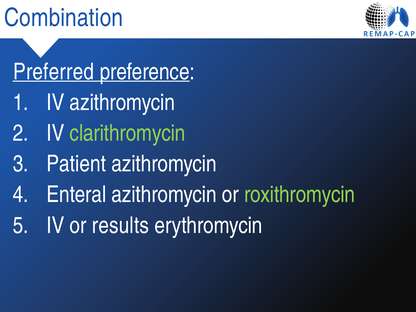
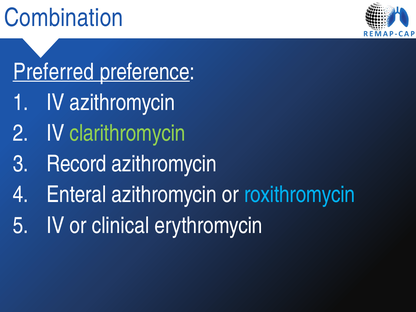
Patient: Patient -> Record
roxithromycin colour: light green -> light blue
results: results -> clinical
